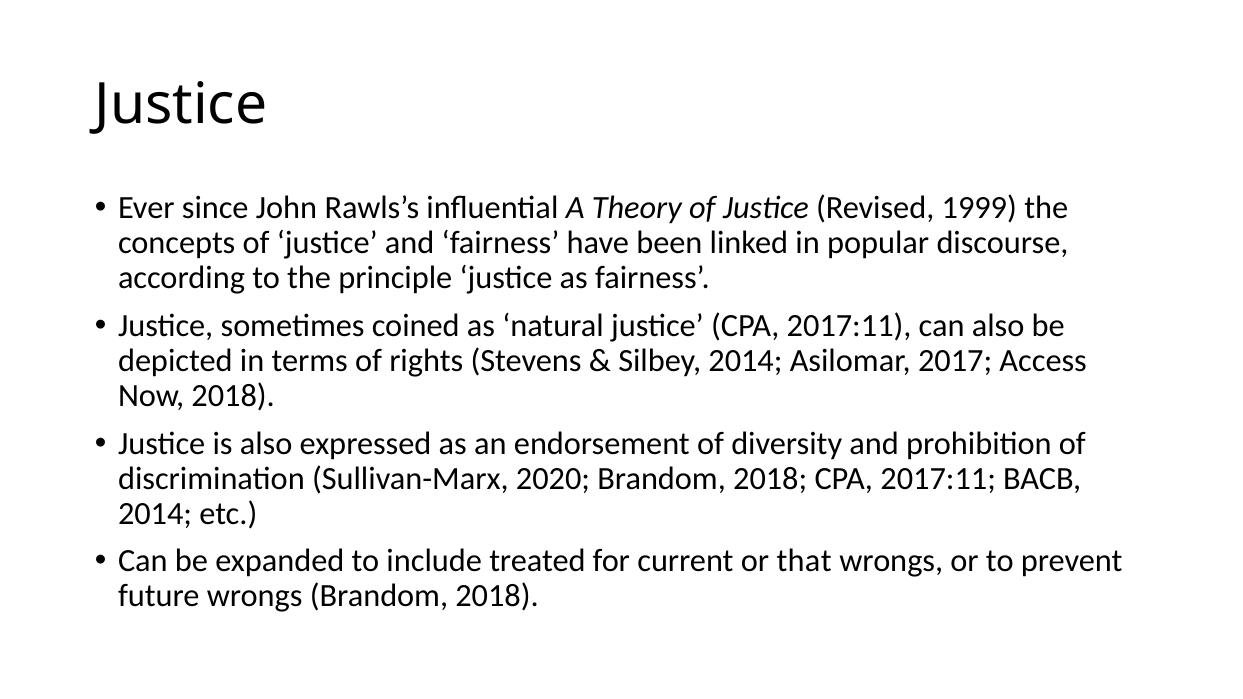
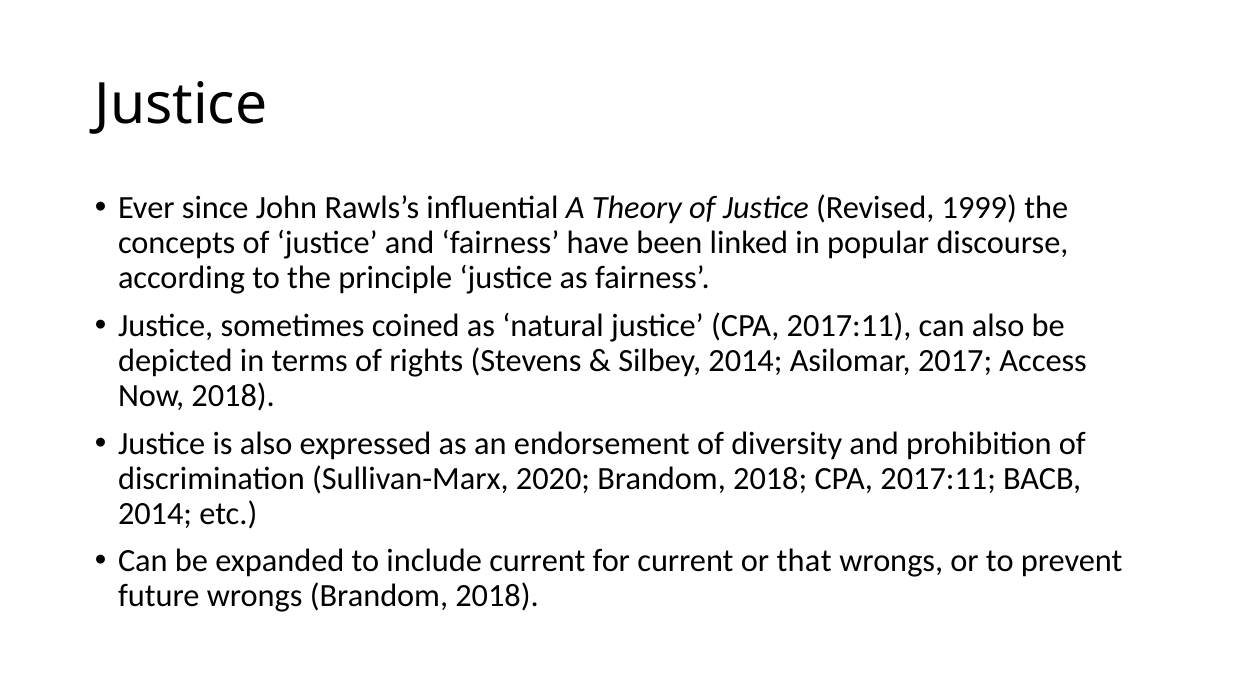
include treated: treated -> current
